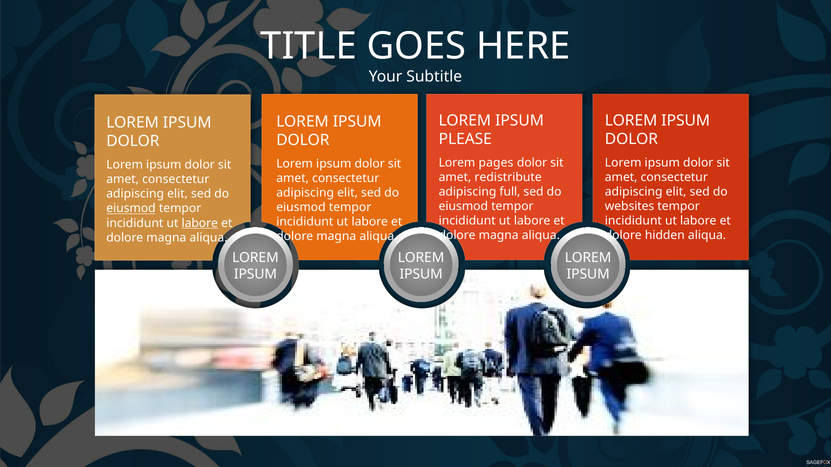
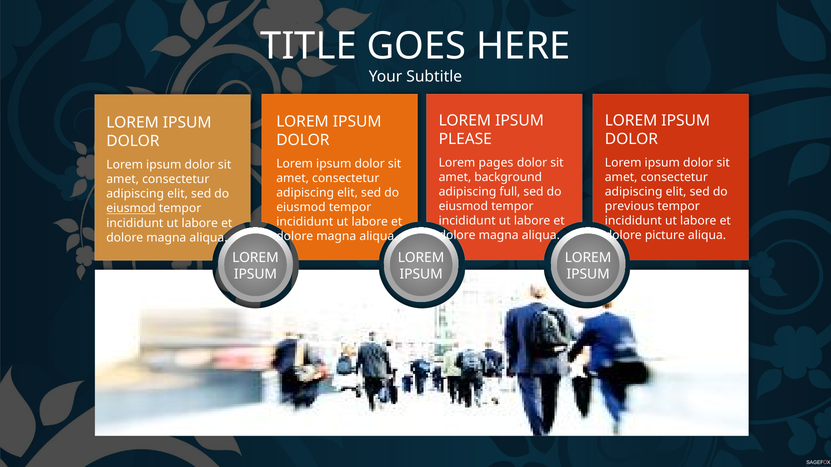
redistribute: redistribute -> background
websites: websites -> previous
labore at (200, 223) underline: present -> none
hidden: hidden -> picture
